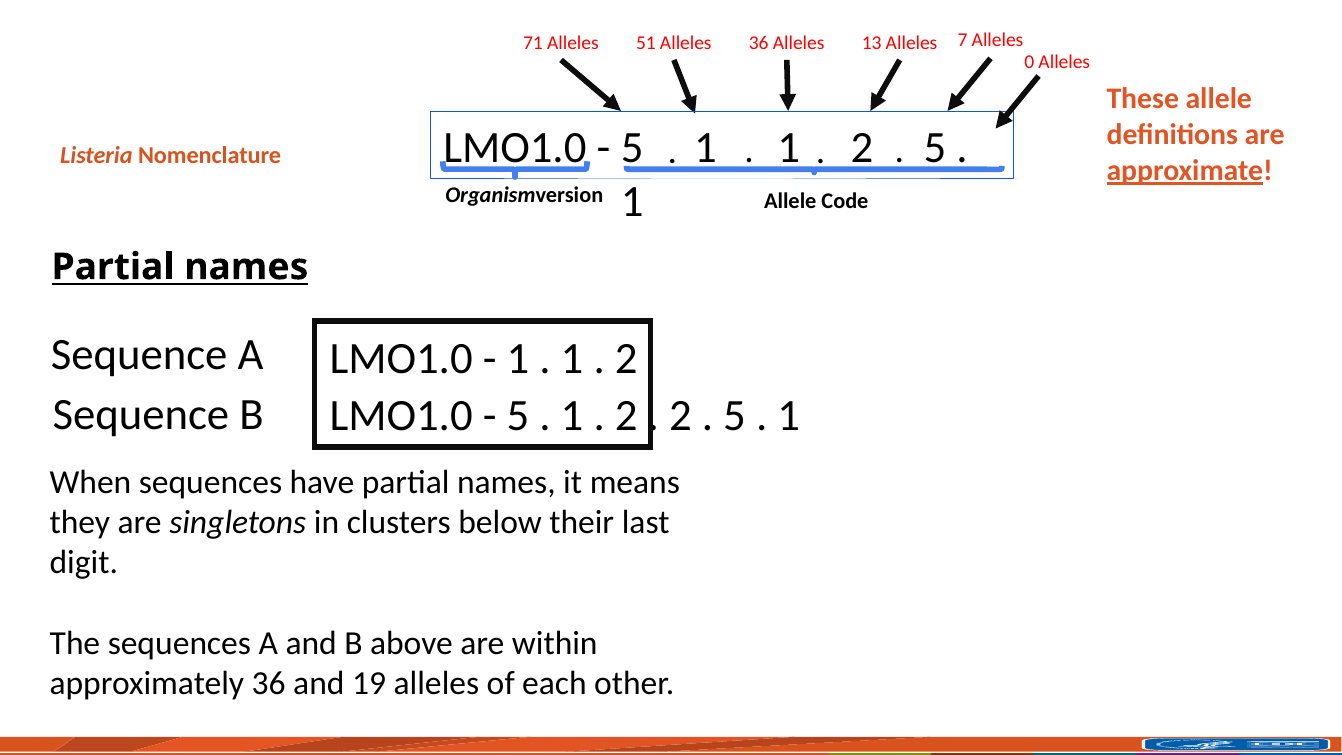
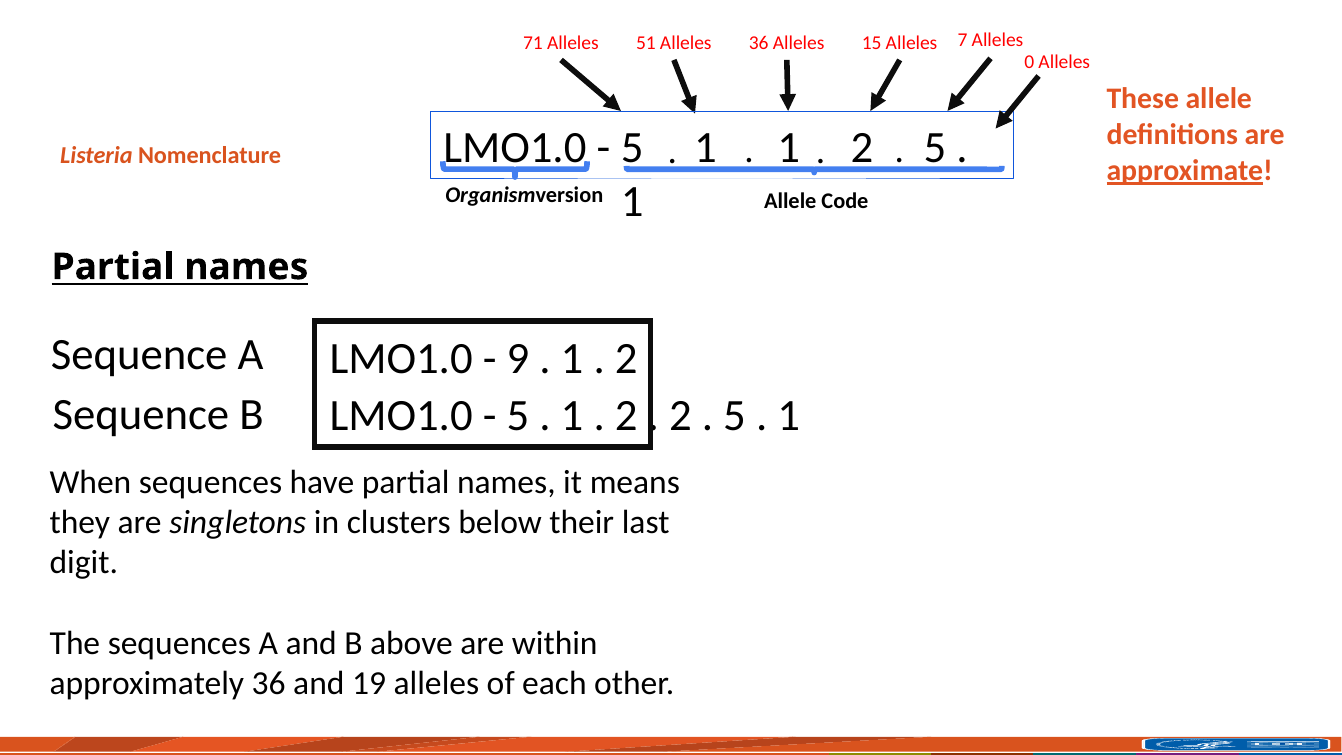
13: 13 -> 15
1 at (518, 359): 1 -> 9
